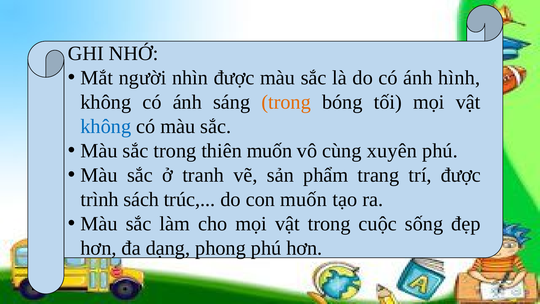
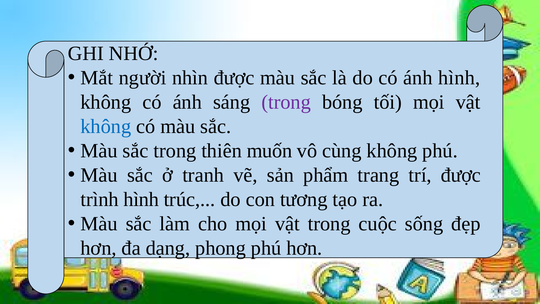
trong at (286, 102) colour: orange -> purple
cùng xuyên: xuyên -> không
trình sách: sách -> hình
con muốn: muốn -> tương
